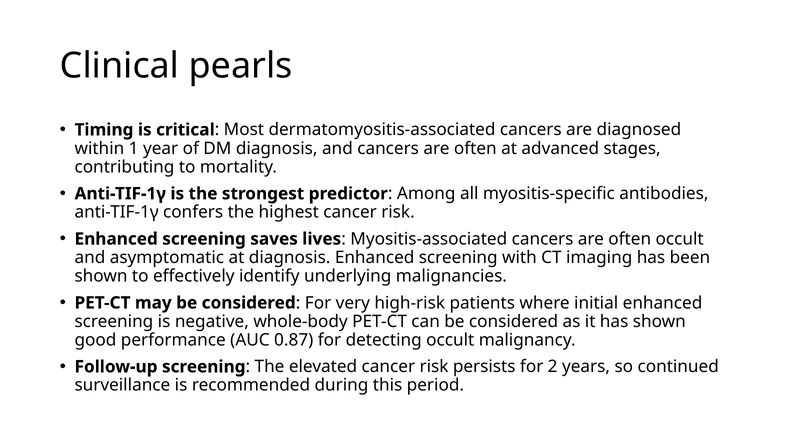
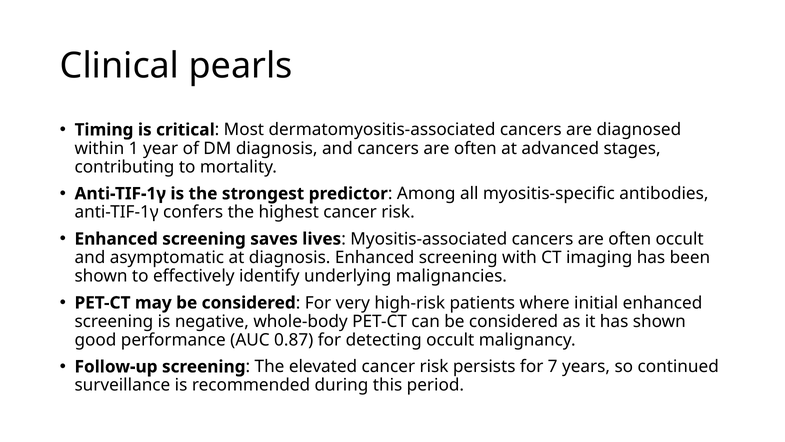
2: 2 -> 7
